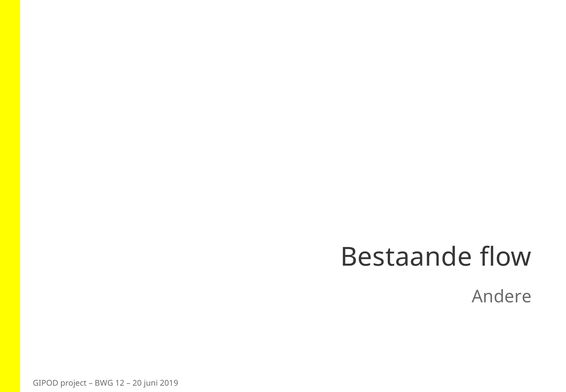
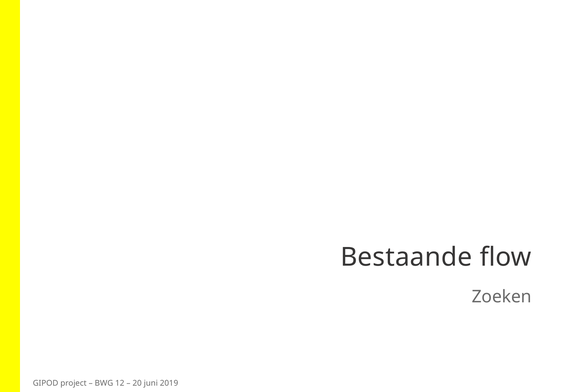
Andere: Andere -> Zoeken
